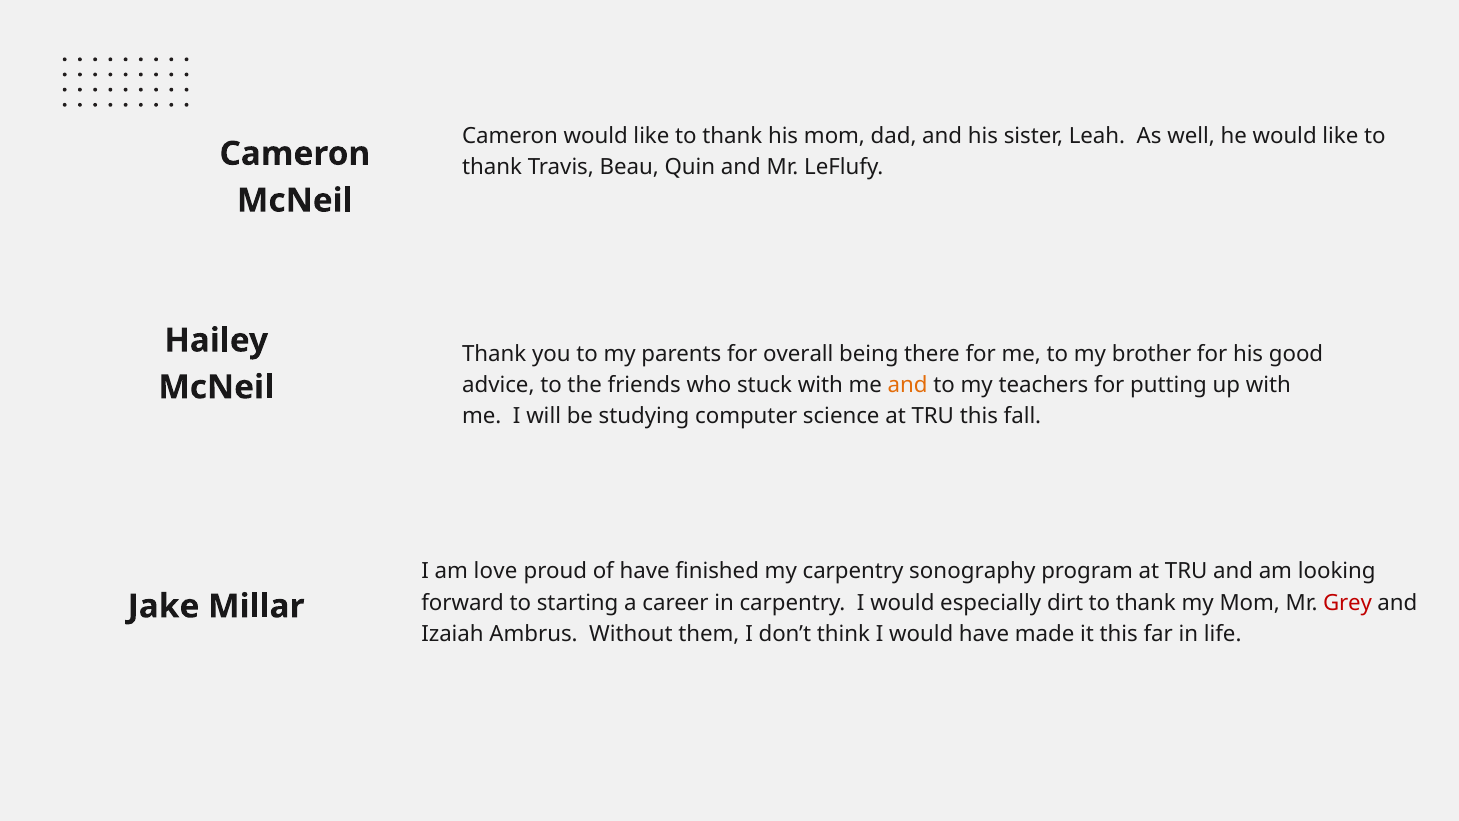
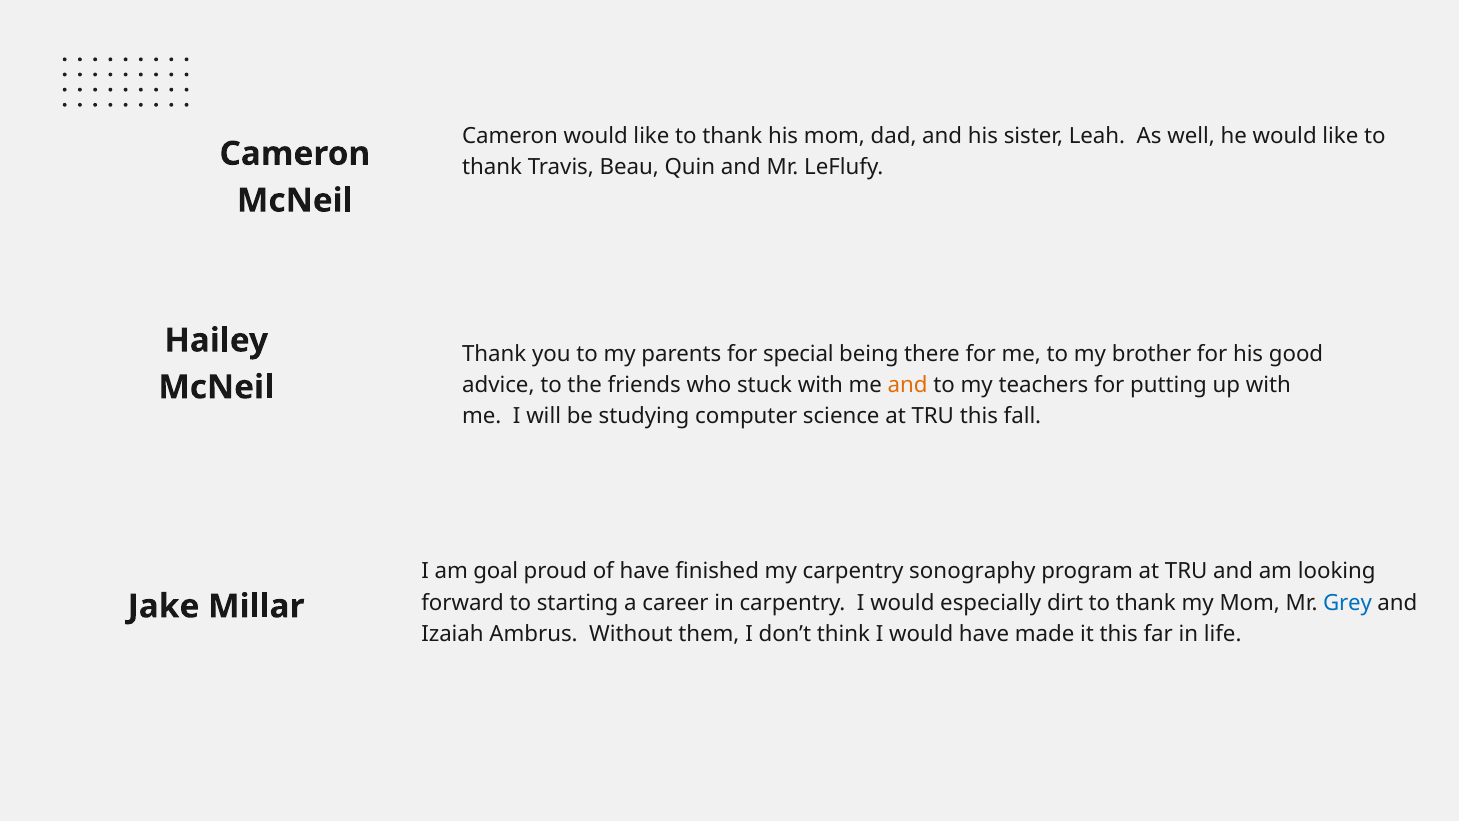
overall: overall -> special
love: love -> goal
Grey colour: red -> blue
